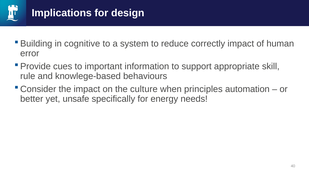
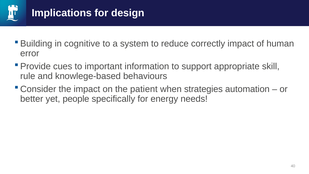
culture: culture -> patient
principles: principles -> strategies
unsafe: unsafe -> people
